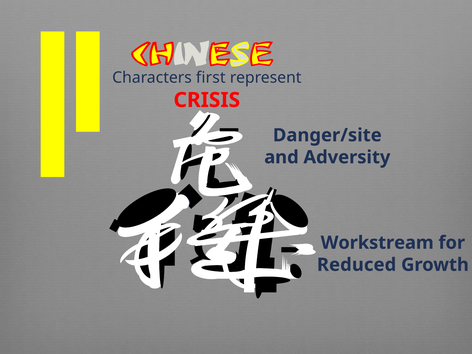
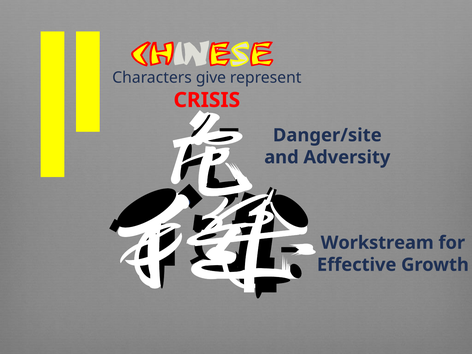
first: first -> give
Reduced: Reduced -> Effective
